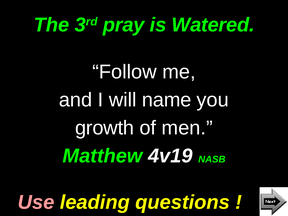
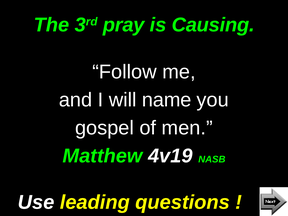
Watered: Watered -> Causing
growth: growth -> gospel
Use colour: pink -> white
